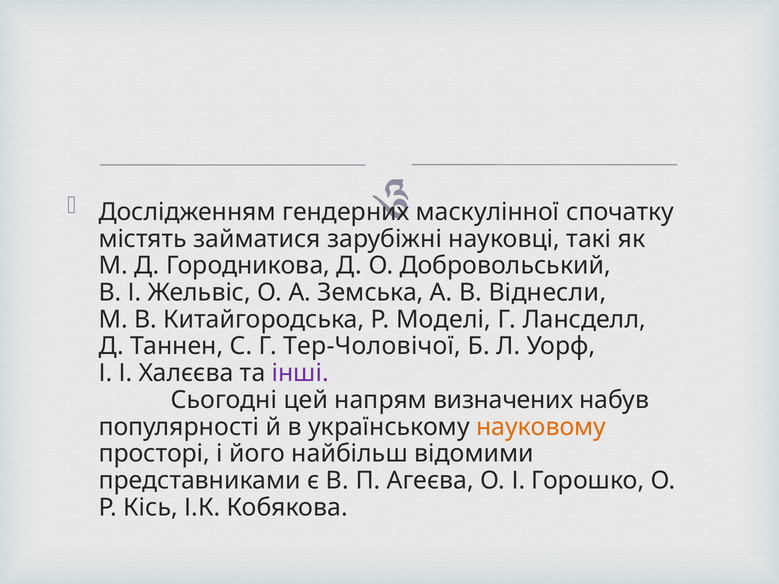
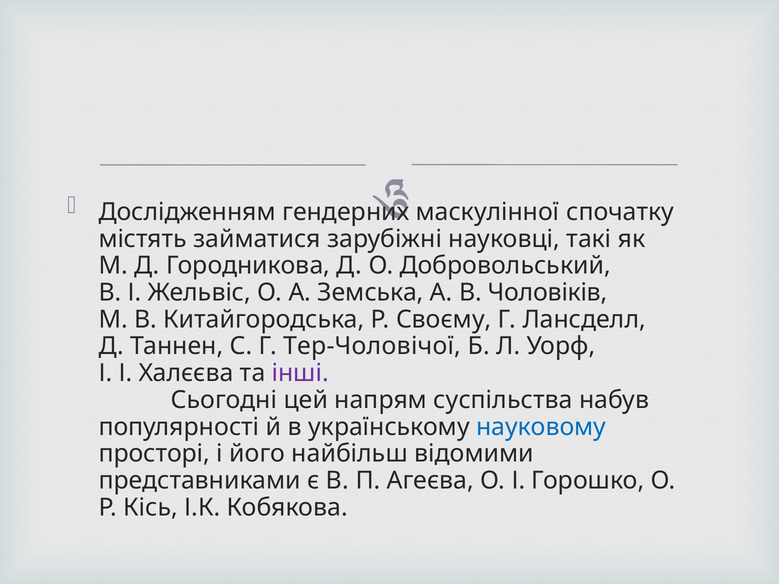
Віднесли: Віднесли -> Чоловіків
Моделі: Моделі -> Своєму
визначених: визначених -> суспільства
науковому colour: orange -> blue
